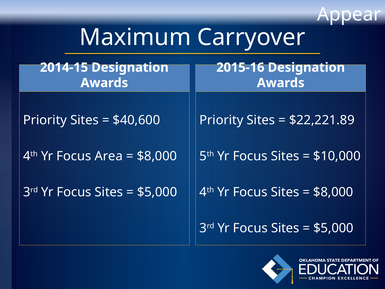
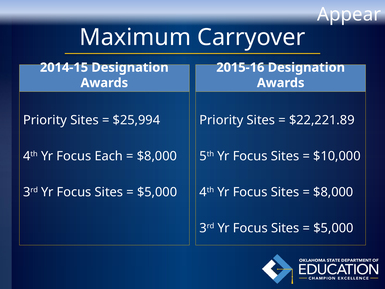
$40,600: $40,600 -> $25,994
Area: Area -> Each
